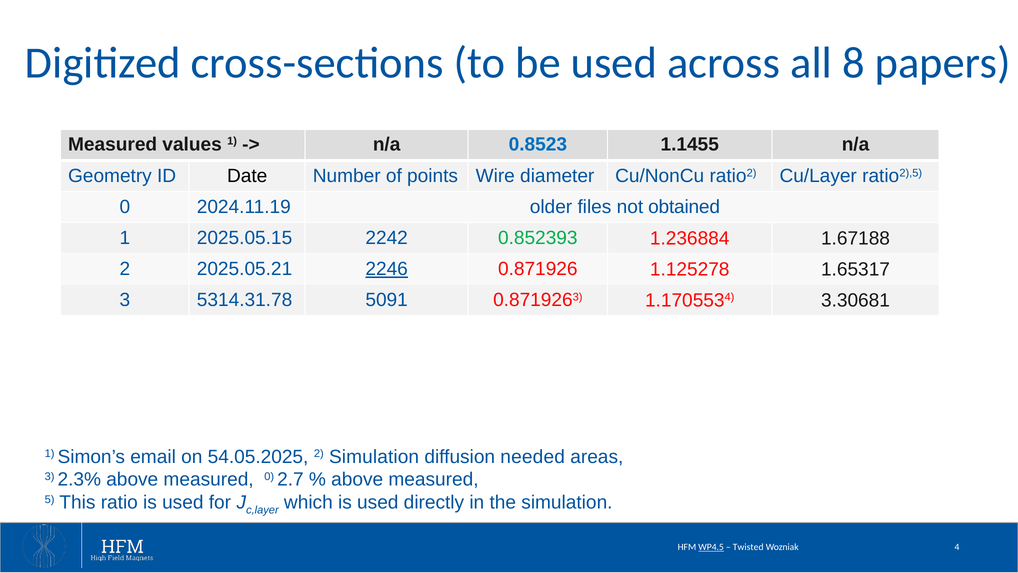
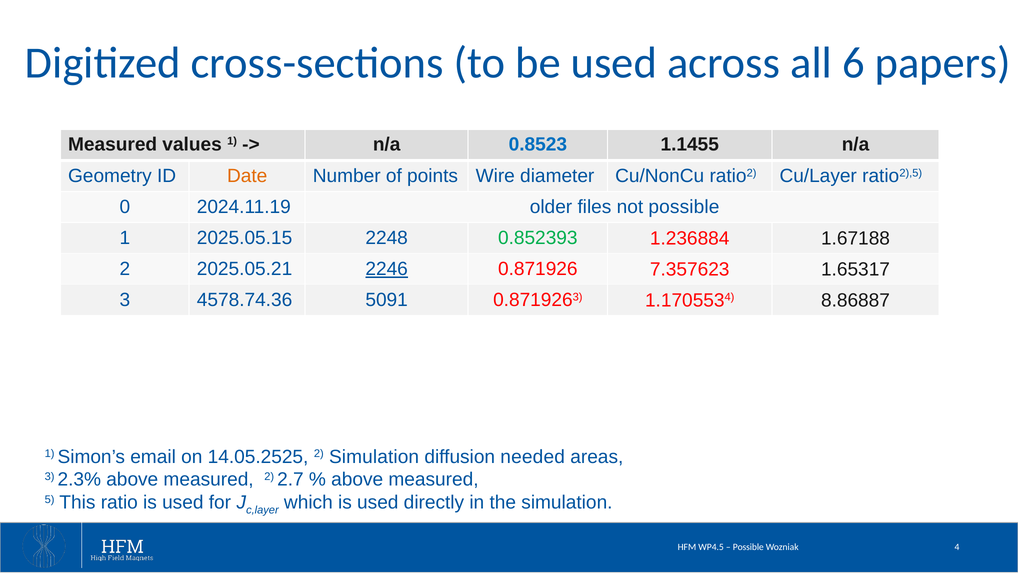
8: 8 -> 6
Date colour: black -> orange
not obtained: obtained -> possible
2242: 2242 -> 2248
1.125278: 1.125278 -> 7.357623
5314.31.78: 5314.31.78 -> 4578.74.36
3.30681: 3.30681 -> 8.86887
54.05.2025: 54.05.2025 -> 14.05.2525
measured 0: 0 -> 2
WP4.5 underline: present -> none
Twisted at (748, 547): Twisted -> Possible
